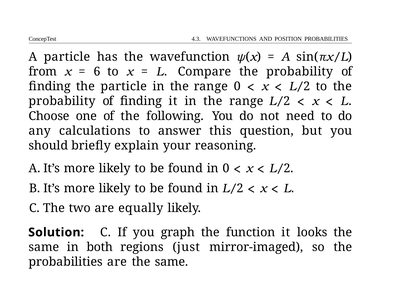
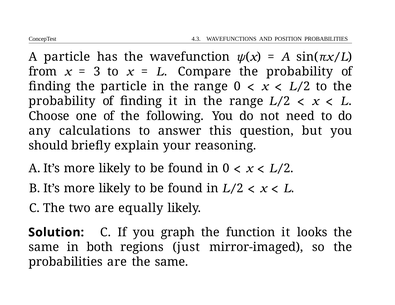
6: 6 -> 3
